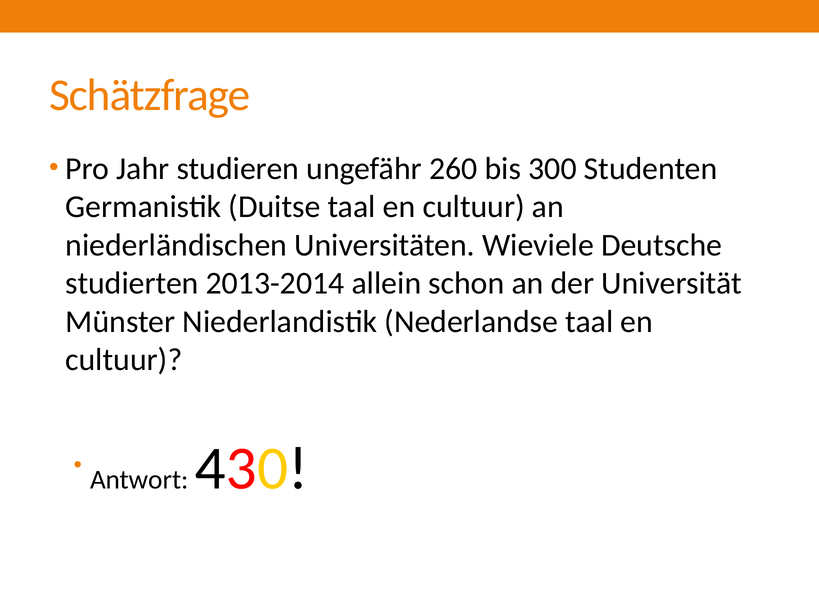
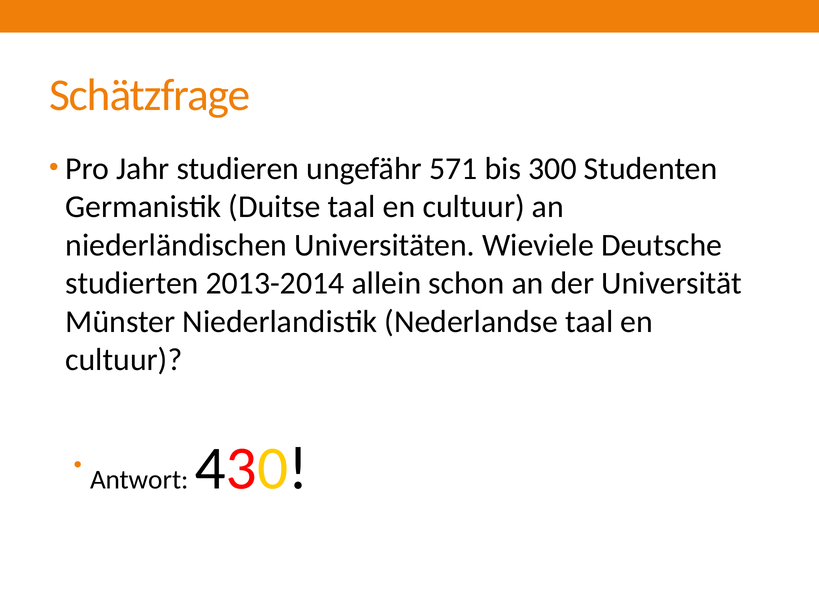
260: 260 -> 571
